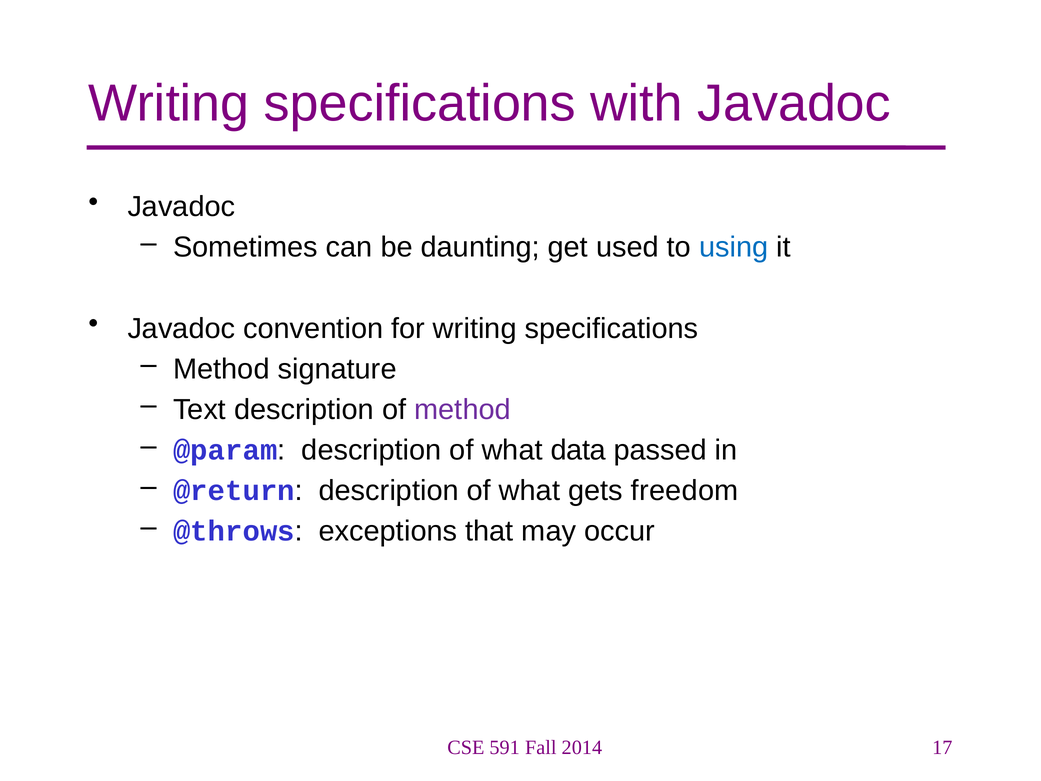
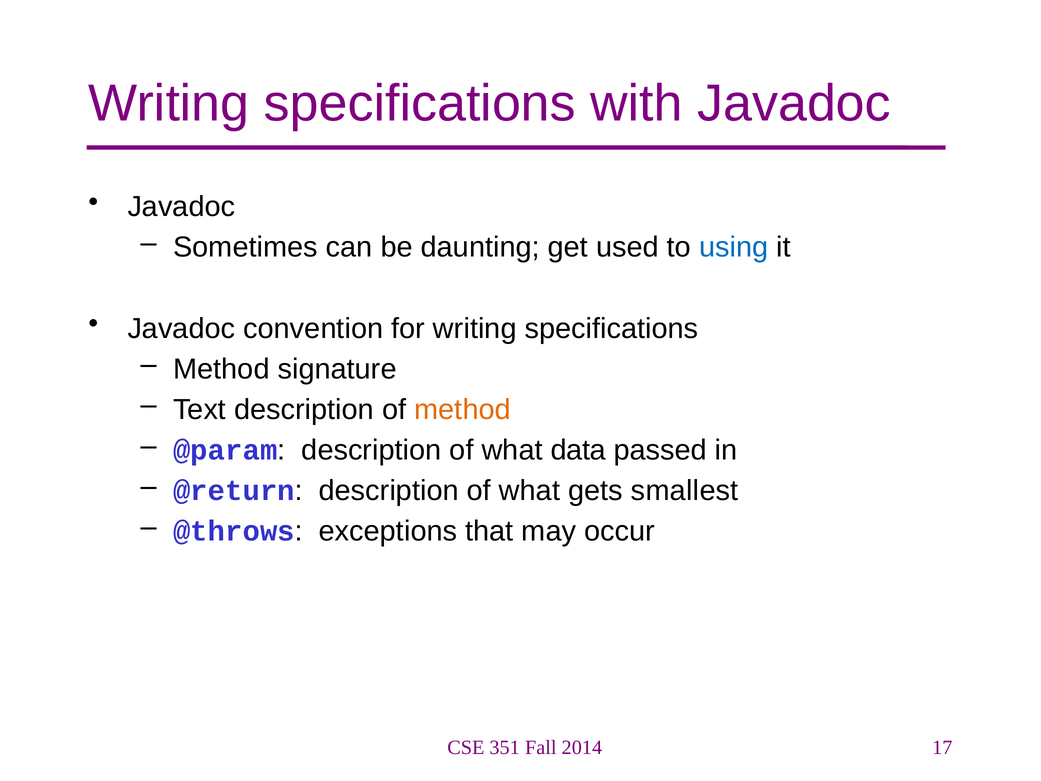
method at (463, 409) colour: purple -> orange
freedom: freedom -> smallest
591: 591 -> 351
